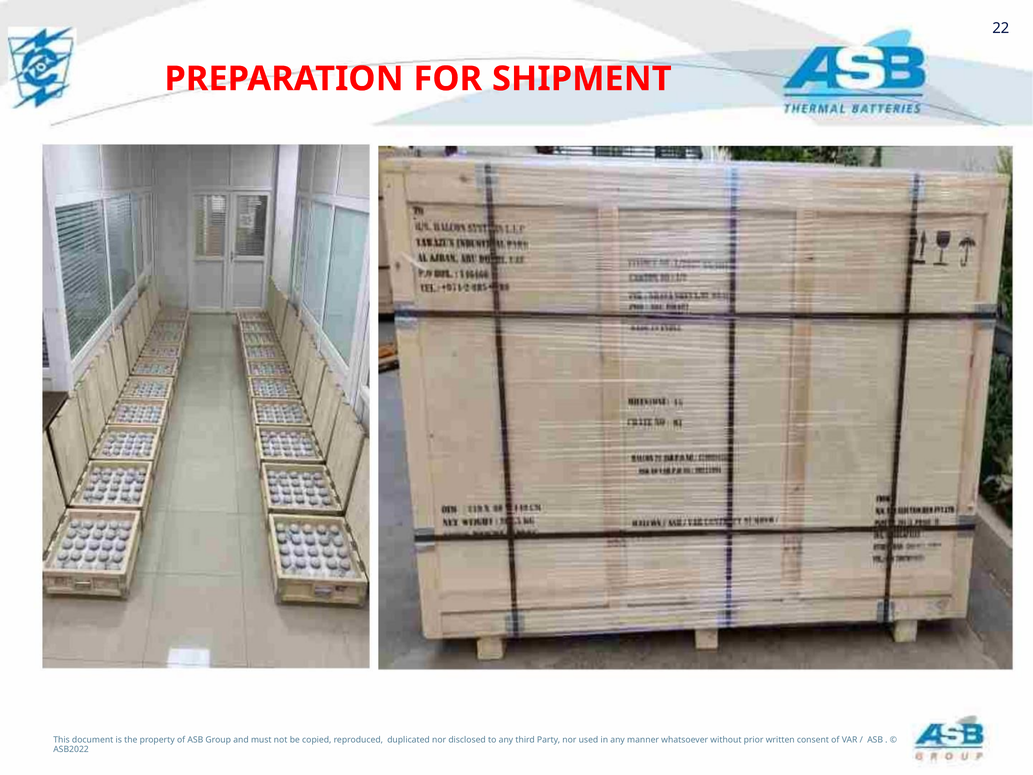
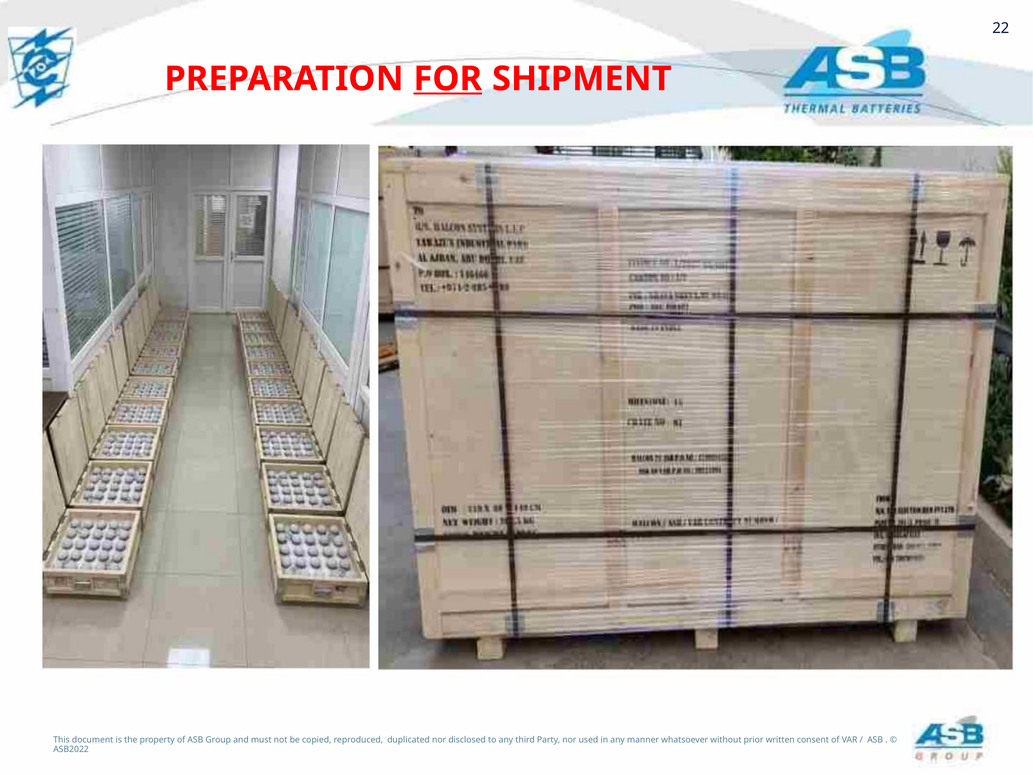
FOR underline: none -> present
